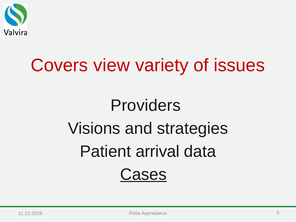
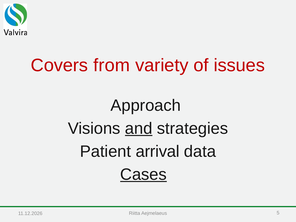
view: view -> from
Providers: Providers -> Approach
and underline: none -> present
